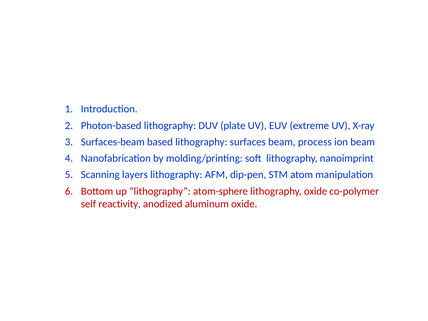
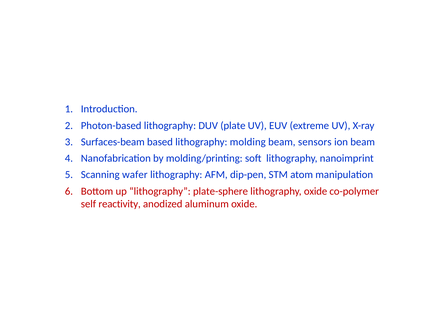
surfaces: surfaces -> molding
process: process -> sensors
layers: layers -> wafer
atom-sphere: atom-sphere -> plate-sphere
